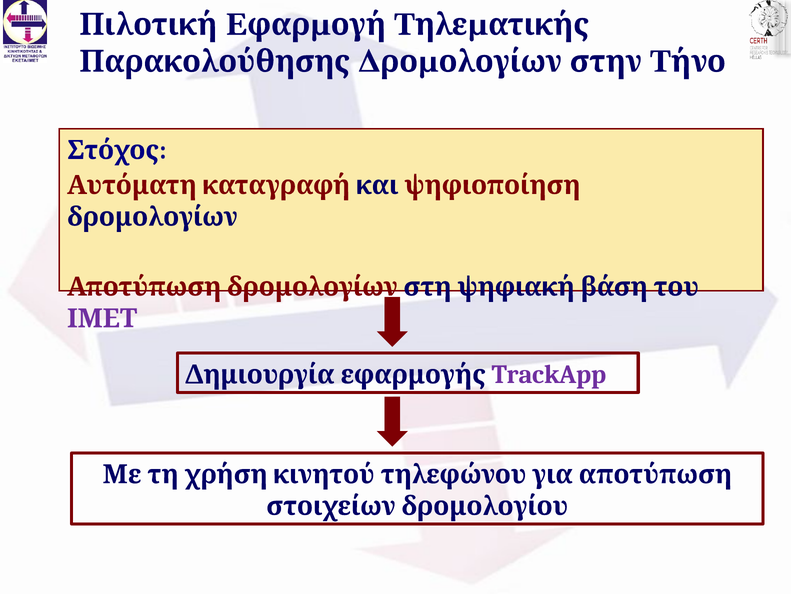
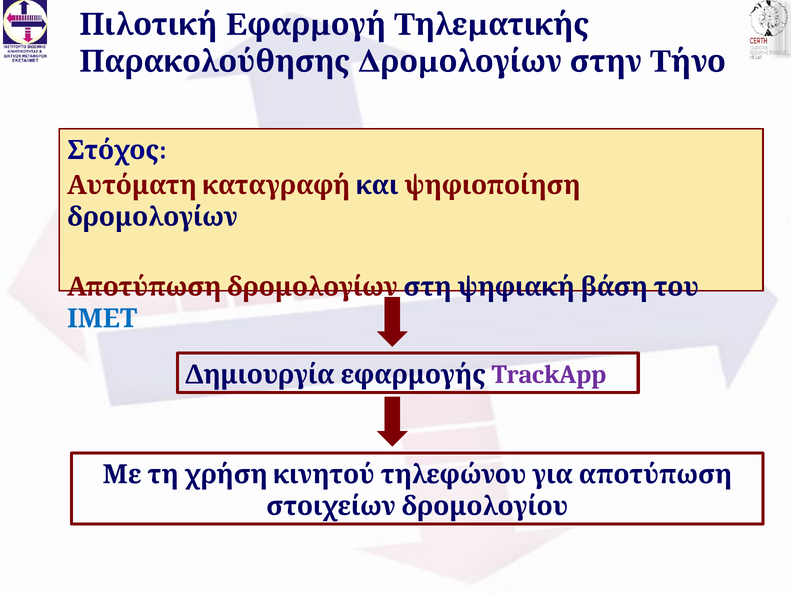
ΙΜΕΤ colour: purple -> blue
